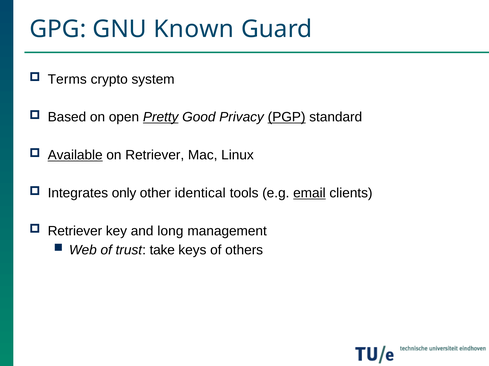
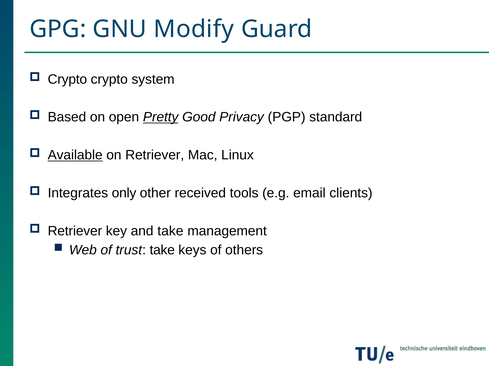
Known: Known -> Modify
Terms at (67, 79): Terms -> Crypto
PGP underline: present -> none
identical: identical -> received
email underline: present -> none
and long: long -> take
